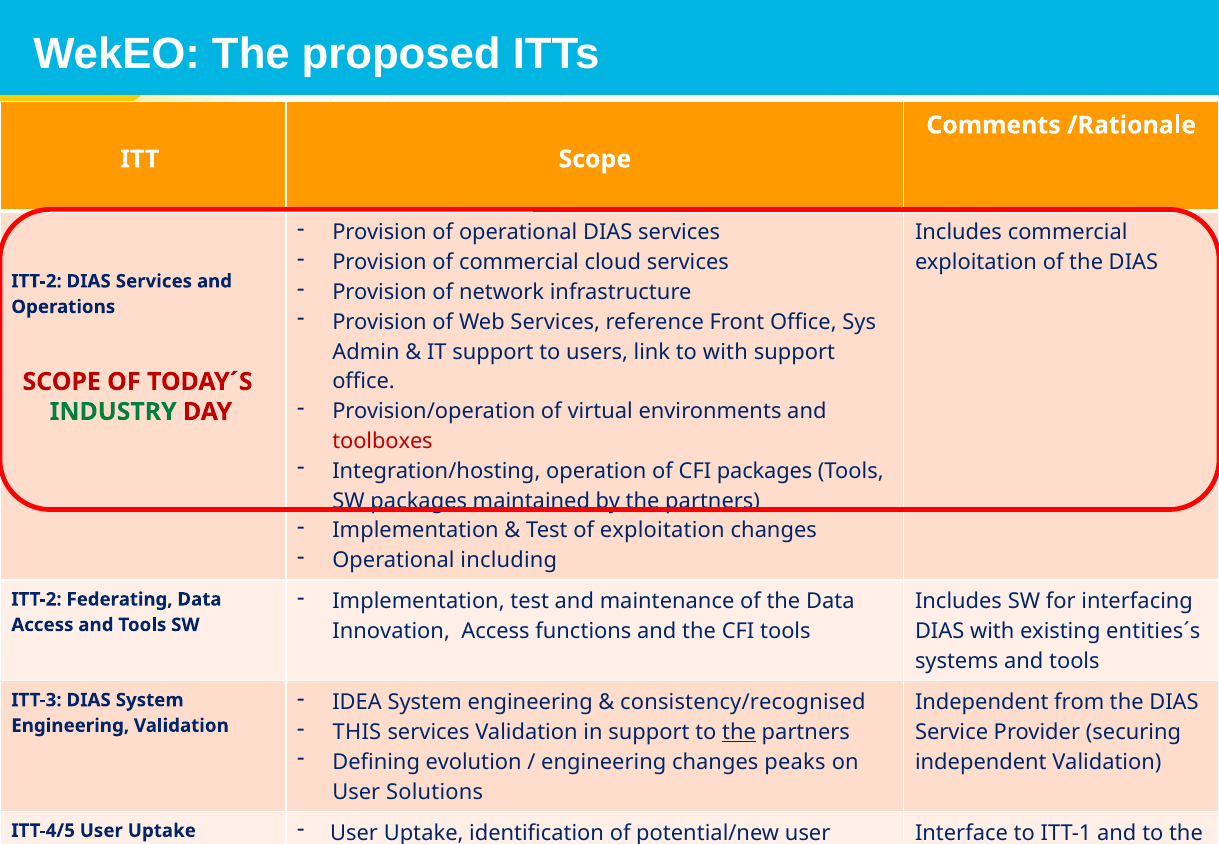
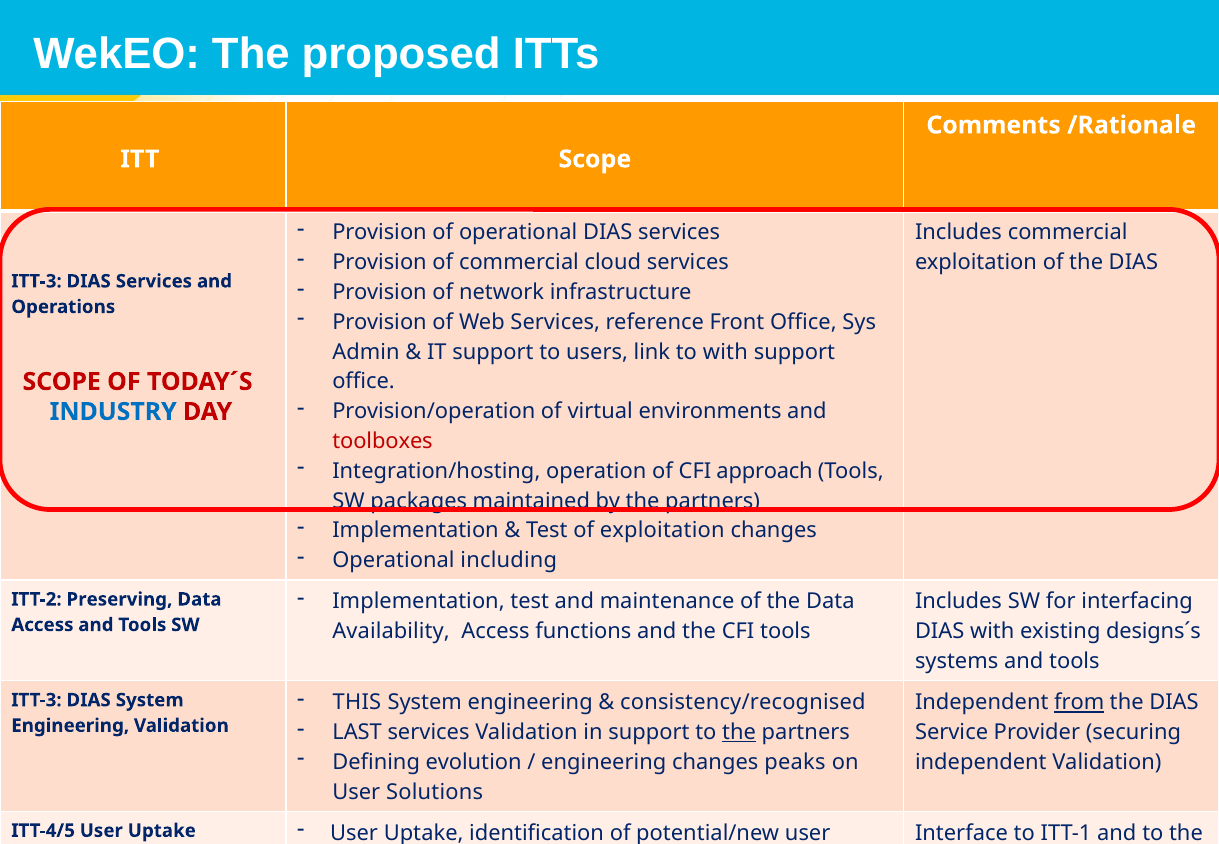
ITT-2 at (36, 281): ITT-2 -> ITT-3
INDUSTRY colour: green -> blue
CFI packages: packages -> approach
Federating: Federating -> Preserving
Innovation: Innovation -> Availability
entities´s: entities´s -> designs´s
IDEA: IDEA -> THIS
from at (1079, 702) underline: none -> present
THIS: THIS -> LAST
